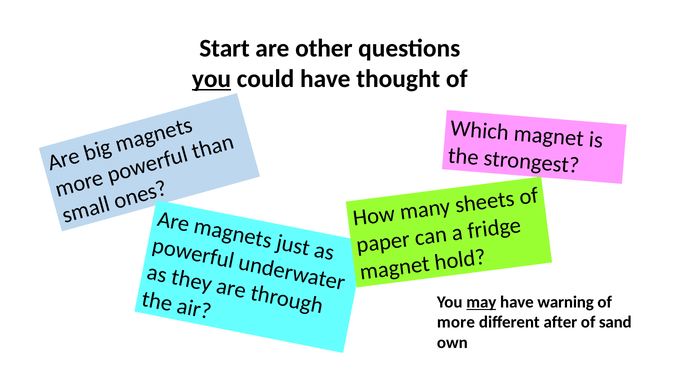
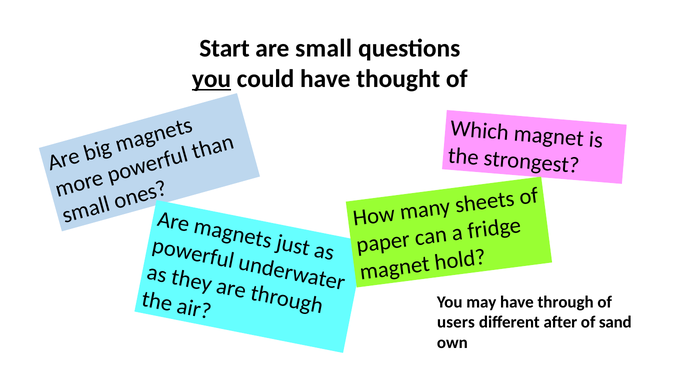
other: other -> small
may underline: present -> none
warning: warning -> through
more: more -> users
